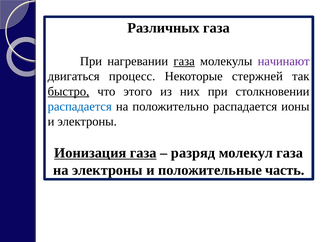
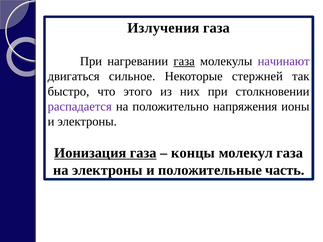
Различных: Различных -> Излучения
процесс: процесс -> сильное
быстро underline: present -> none
распадается at (80, 107) colour: blue -> purple
положительно распадается: распадается -> напряжения
разряд: разряд -> концы
